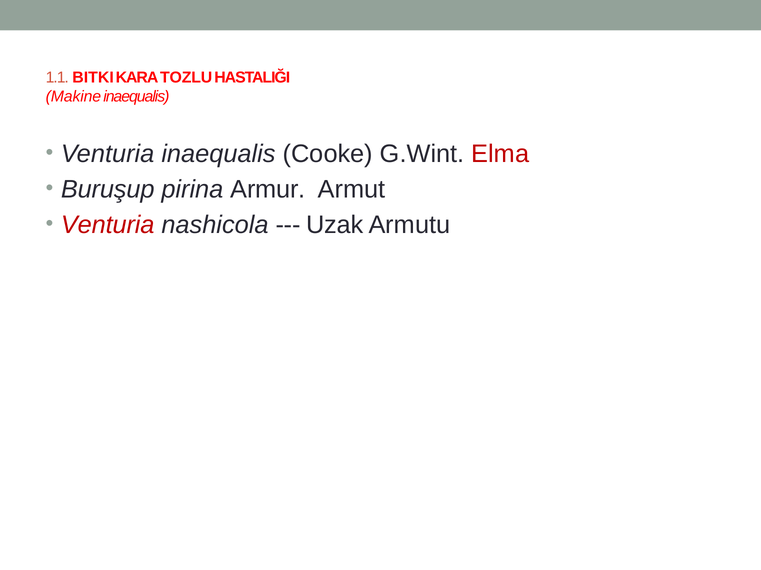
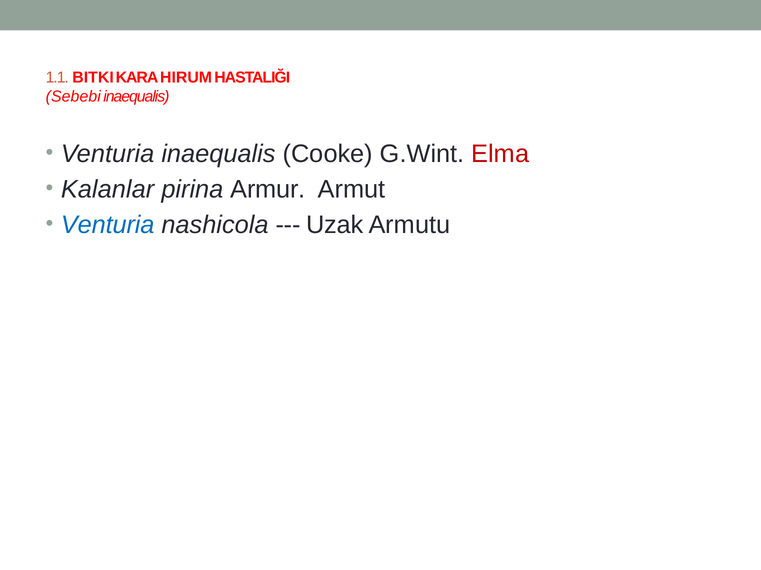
TOZLU: TOZLU -> HIRUM
Makine: Makine -> Sebebi
Buruşup: Buruşup -> Kalanlar
Venturia at (108, 225) colour: red -> blue
